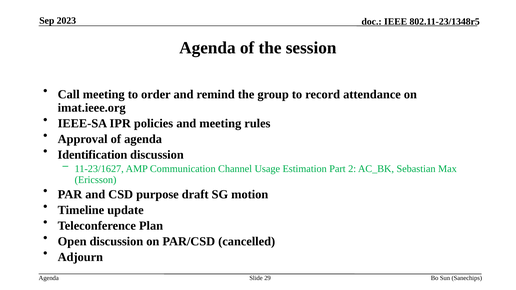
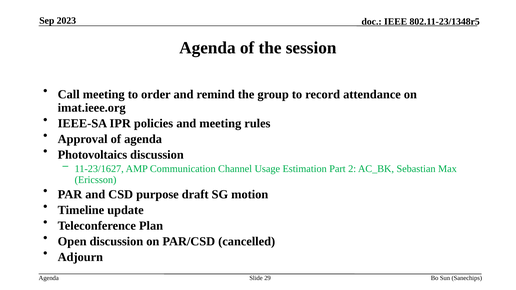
Identification: Identification -> Photovoltaics
